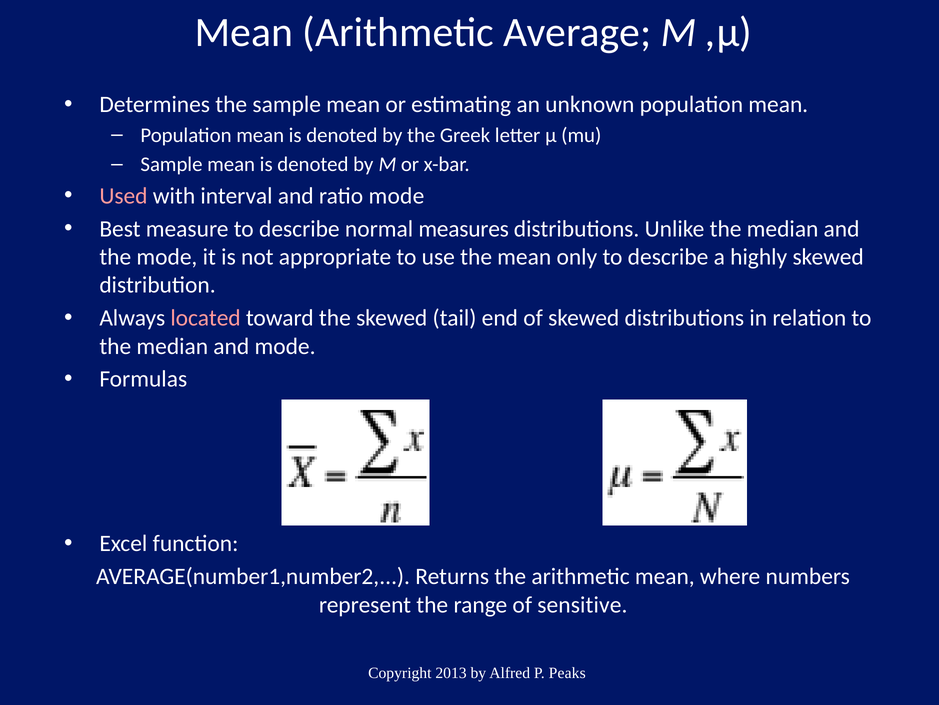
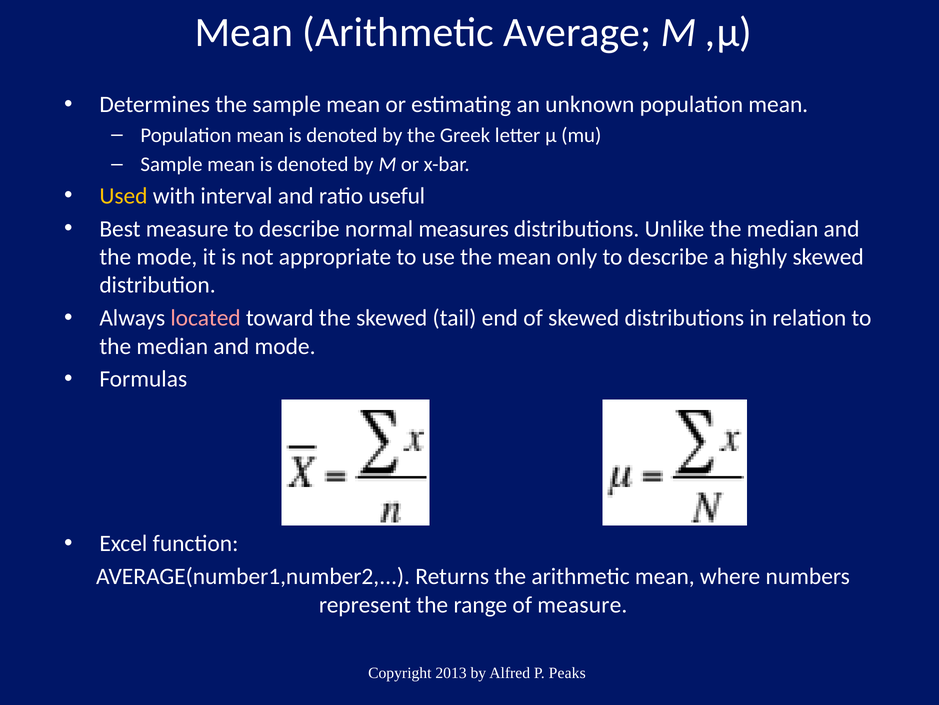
Used colour: pink -> yellow
ratio mode: mode -> useful
of sensitive: sensitive -> measure
